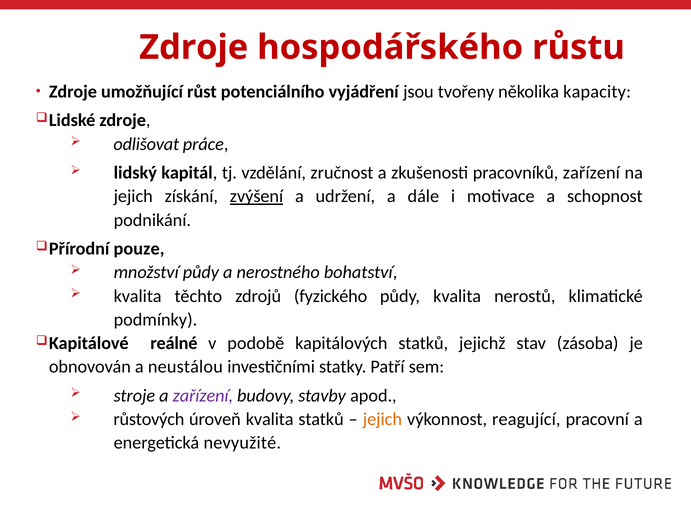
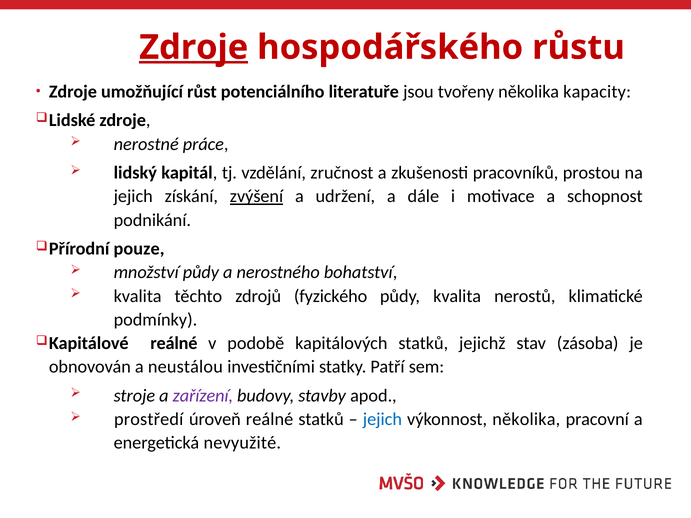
Zdroje at (194, 47) underline: none -> present
vyjádření: vyjádření -> literatuře
odlišovat: odlišovat -> nerostné
pracovníků zařízení: zařízení -> prostou
růstových: růstových -> prostředí
úroveň kvalita: kvalita -> reálné
jejich at (382, 419) colour: orange -> blue
výkonnost reagující: reagující -> několika
